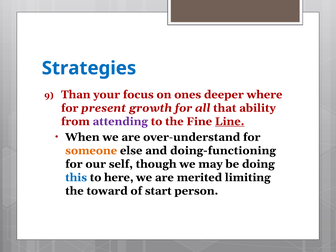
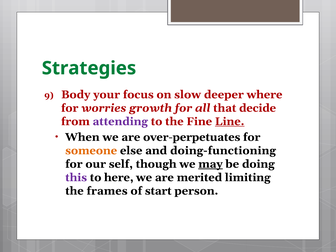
Strategies colour: blue -> green
Than: Than -> Body
ones: ones -> slow
present: present -> worries
ability: ability -> decide
over-understand: over-understand -> over-perpetuates
may underline: none -> present
this colour: blue -> purple
toward: toward -> frames
